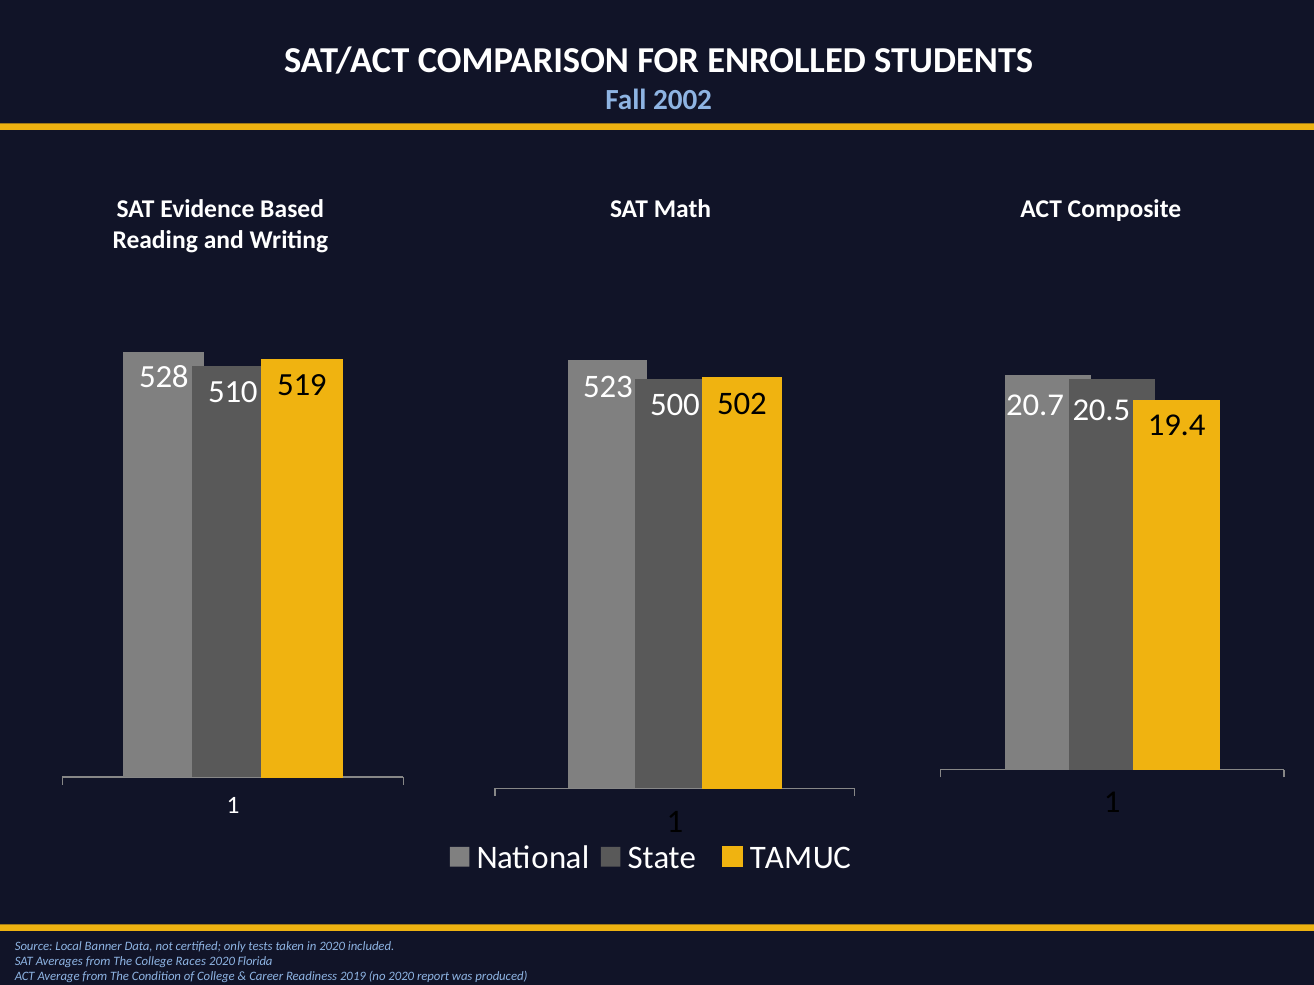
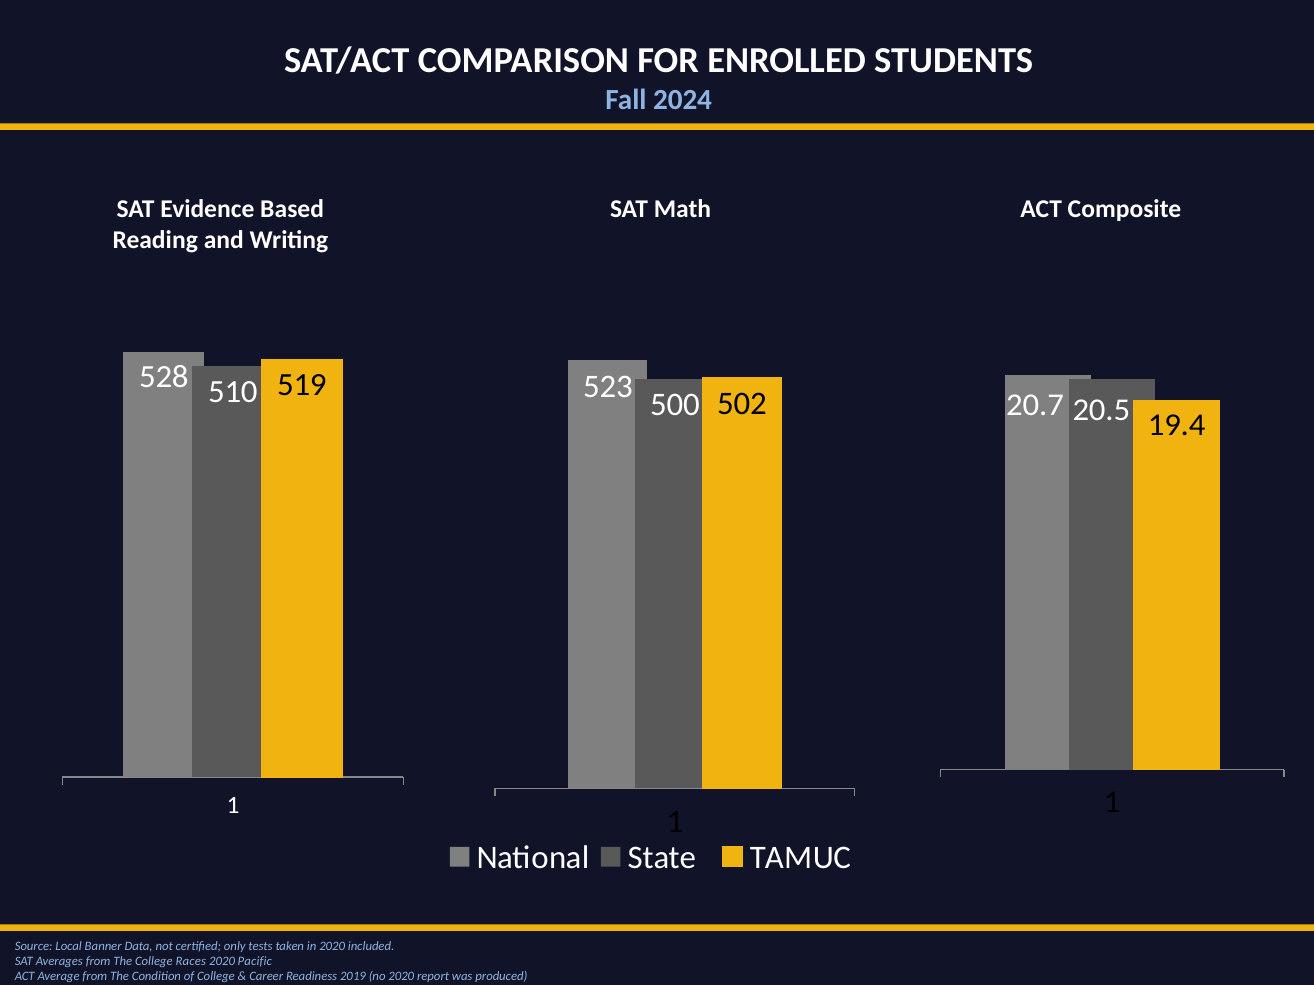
2002: 2002 -> 2024
Florida: Florida -> Pacific
